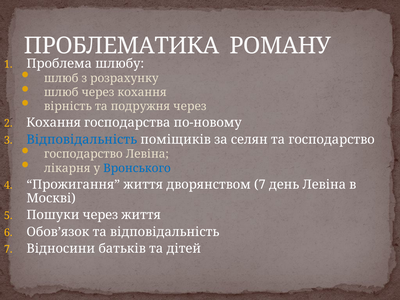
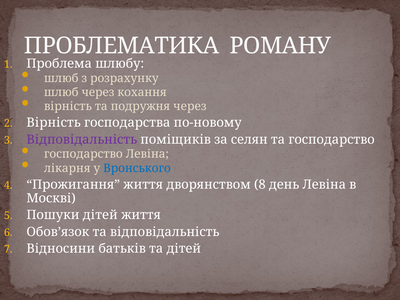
Кохання at (54, 123): Кохання -> Вірність
Відповідальність at (82, 140) colour: blue -> purple
дворянством 7: 7 -> 8
Пошуки через: через -> дітей
